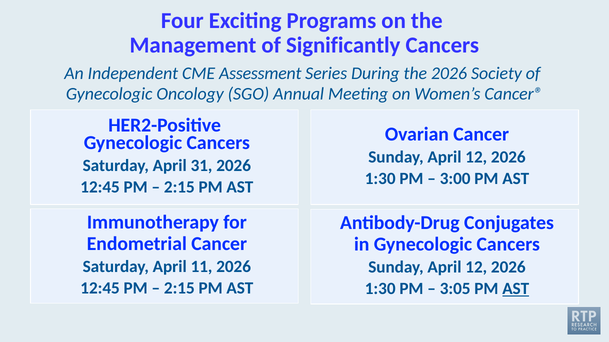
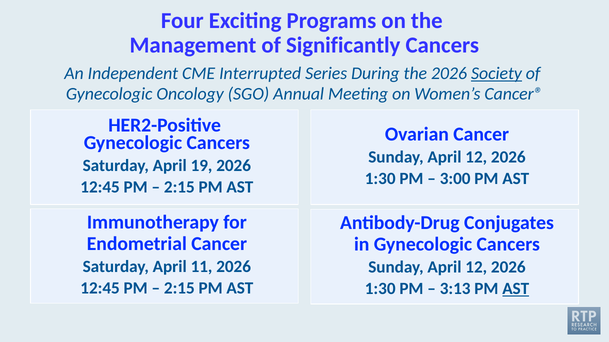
Assessment: Assessment -> Interrupted
Society underline: none -> present
31: 31 -> 19
3:05: 3:05 -> 3:13
